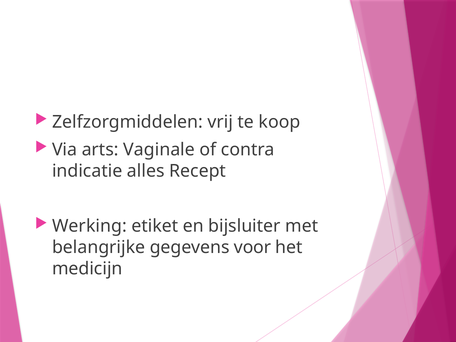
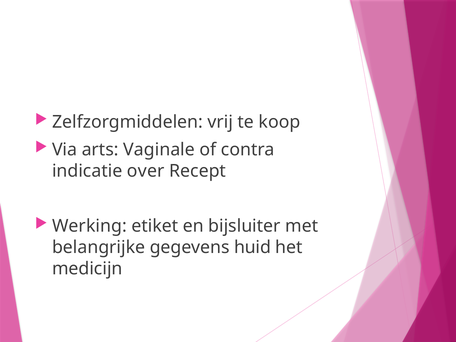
alles: alles -> over
voor: voor -> huid
